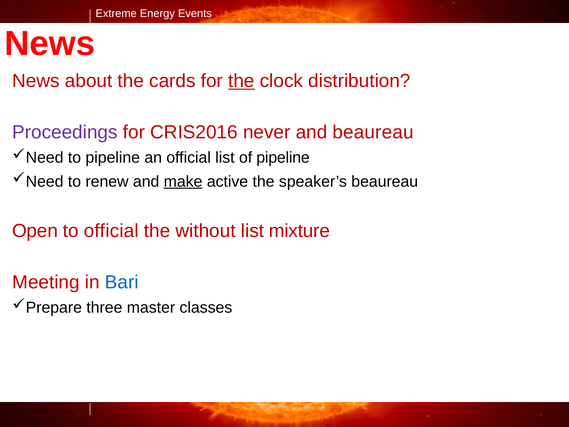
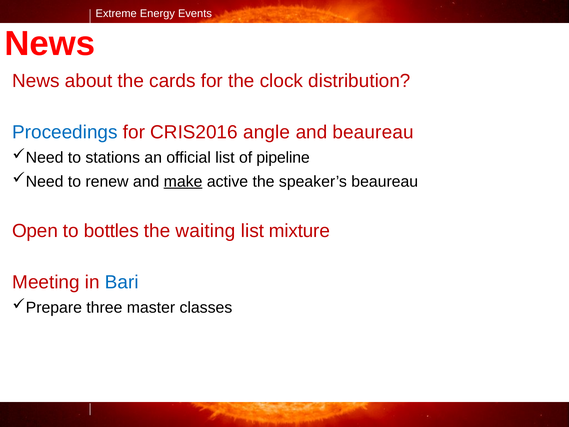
the at (241, 81) underline: present -> none
Proceedings colour: purple -> blue
never: never -> angle
to pipeline: pipeline -> stations
to official: official -> bottles
without: without -> waiting
